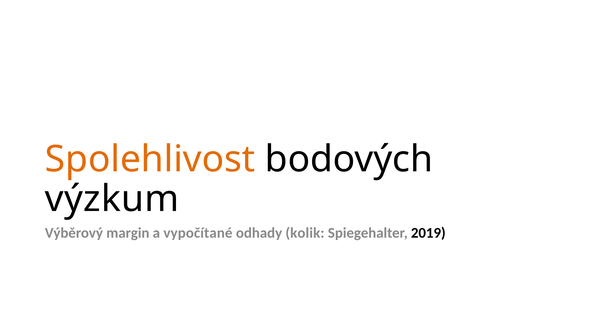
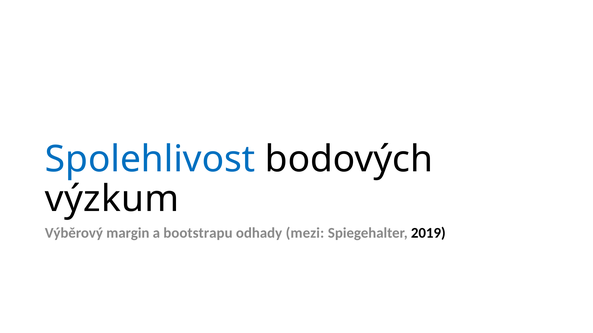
Spolehlivost colour: orange -> blue
vypočítané: vypočítané -> bootstrapu
kolik: kolik -> mezi
